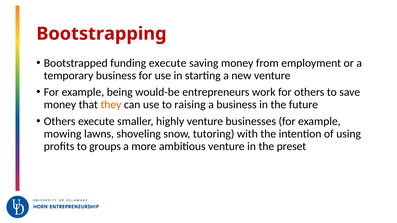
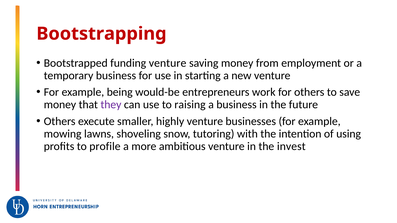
funding execute: execute -> venture
they colour: orange -> purple
groups: groups -> profile
preset: preset -> invest
